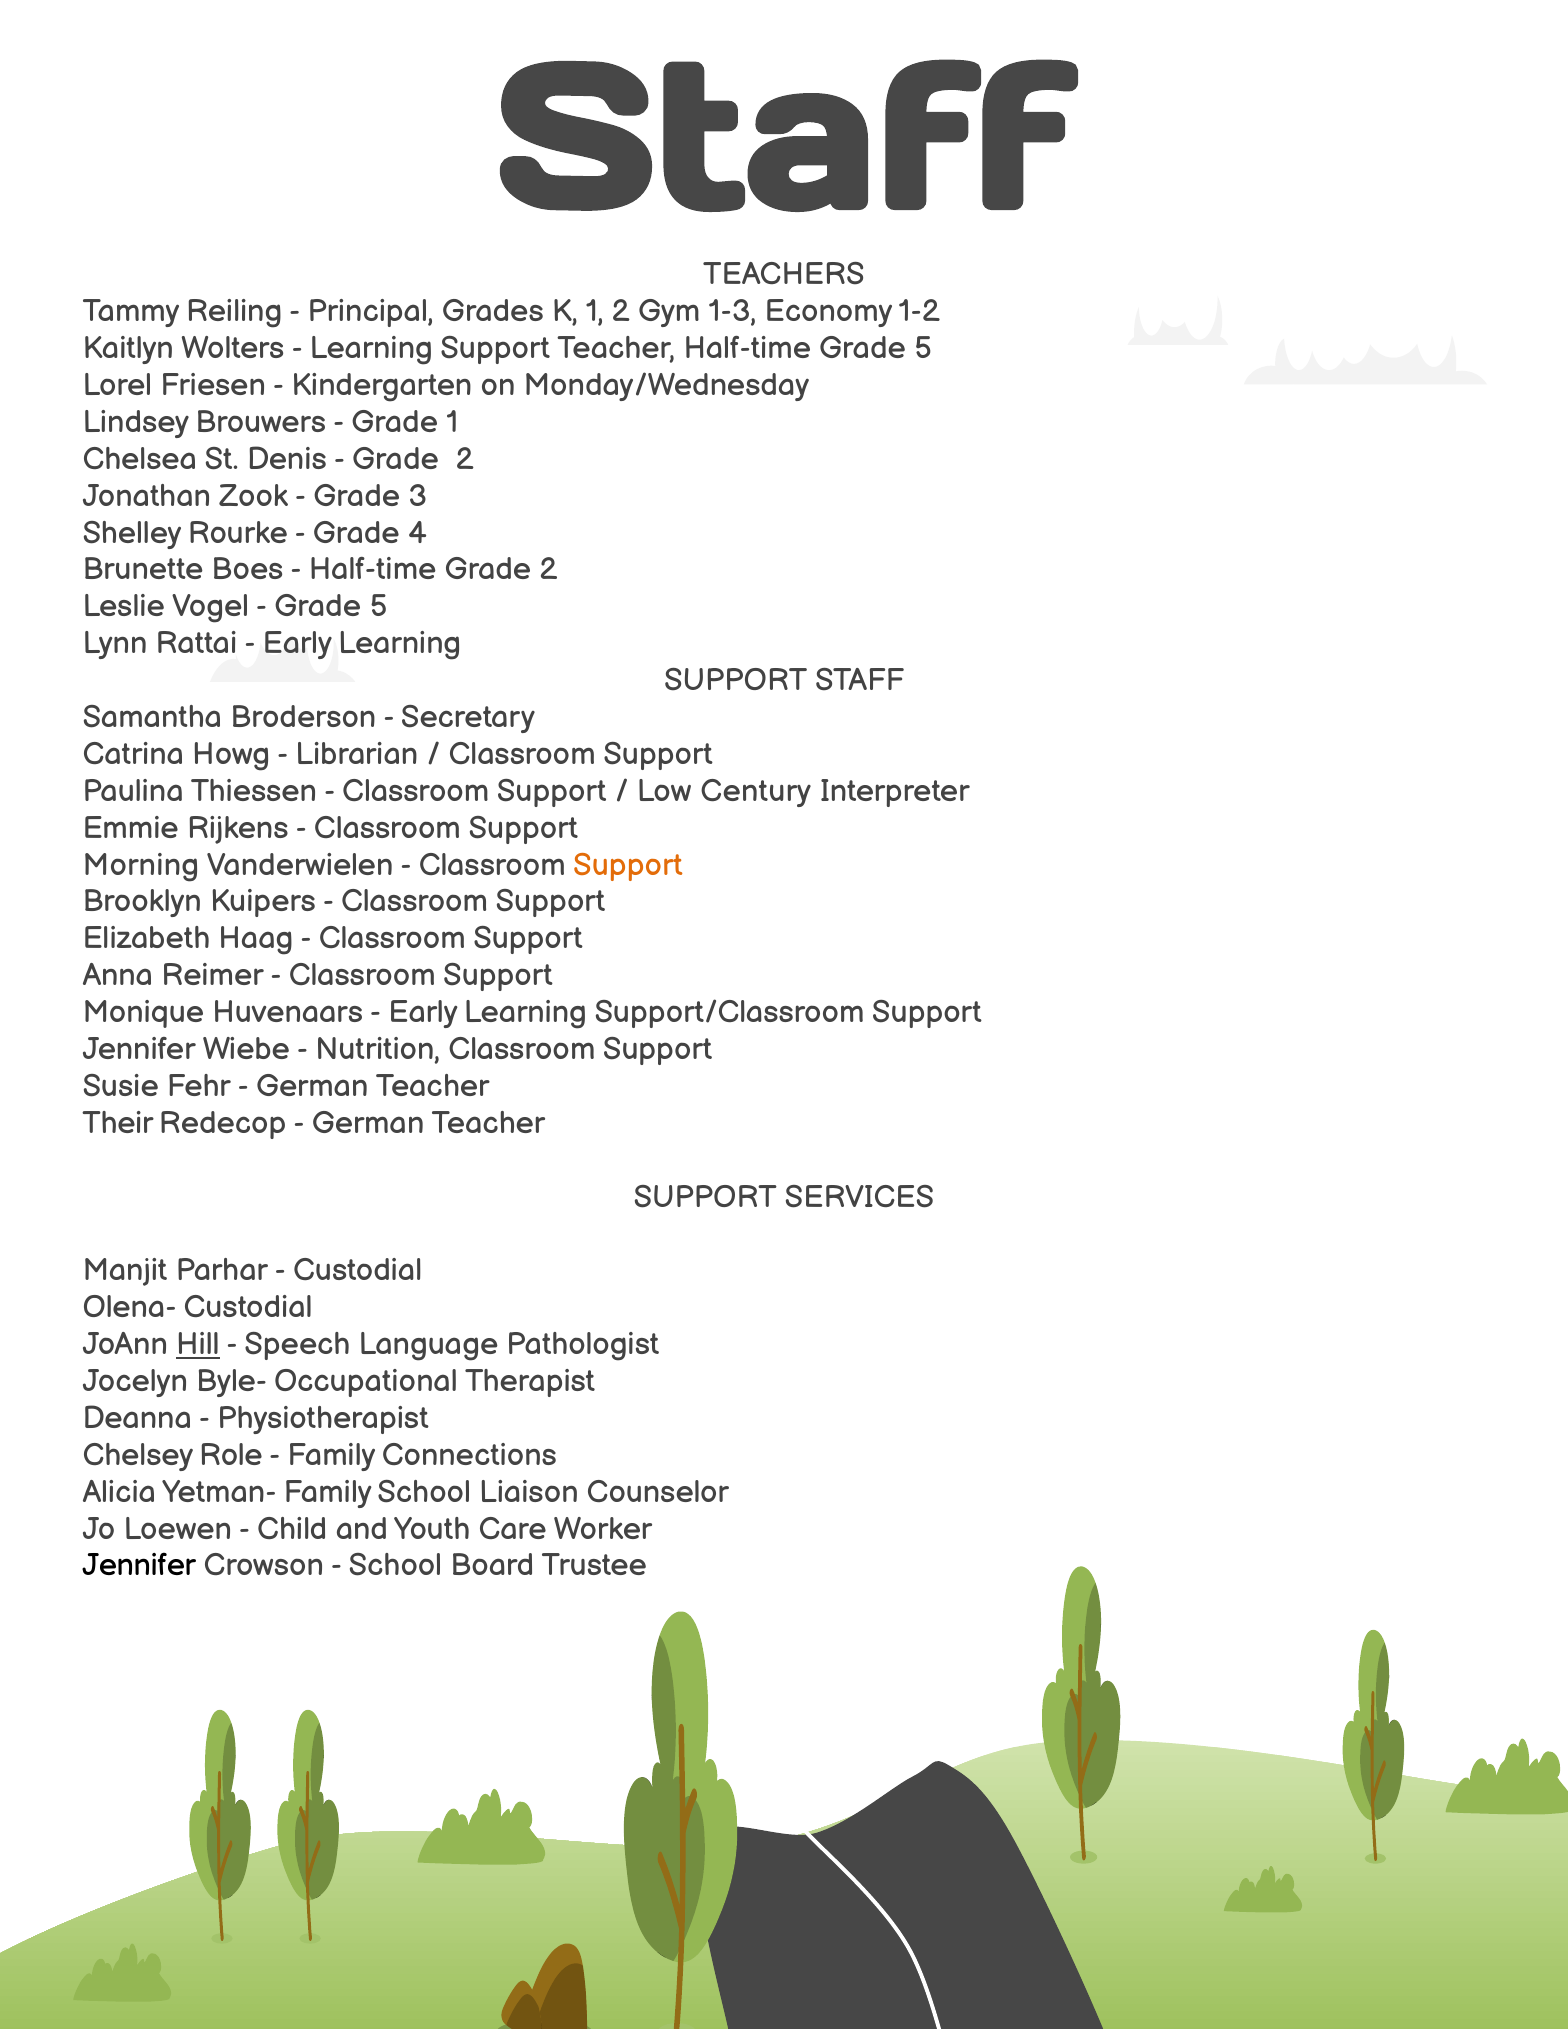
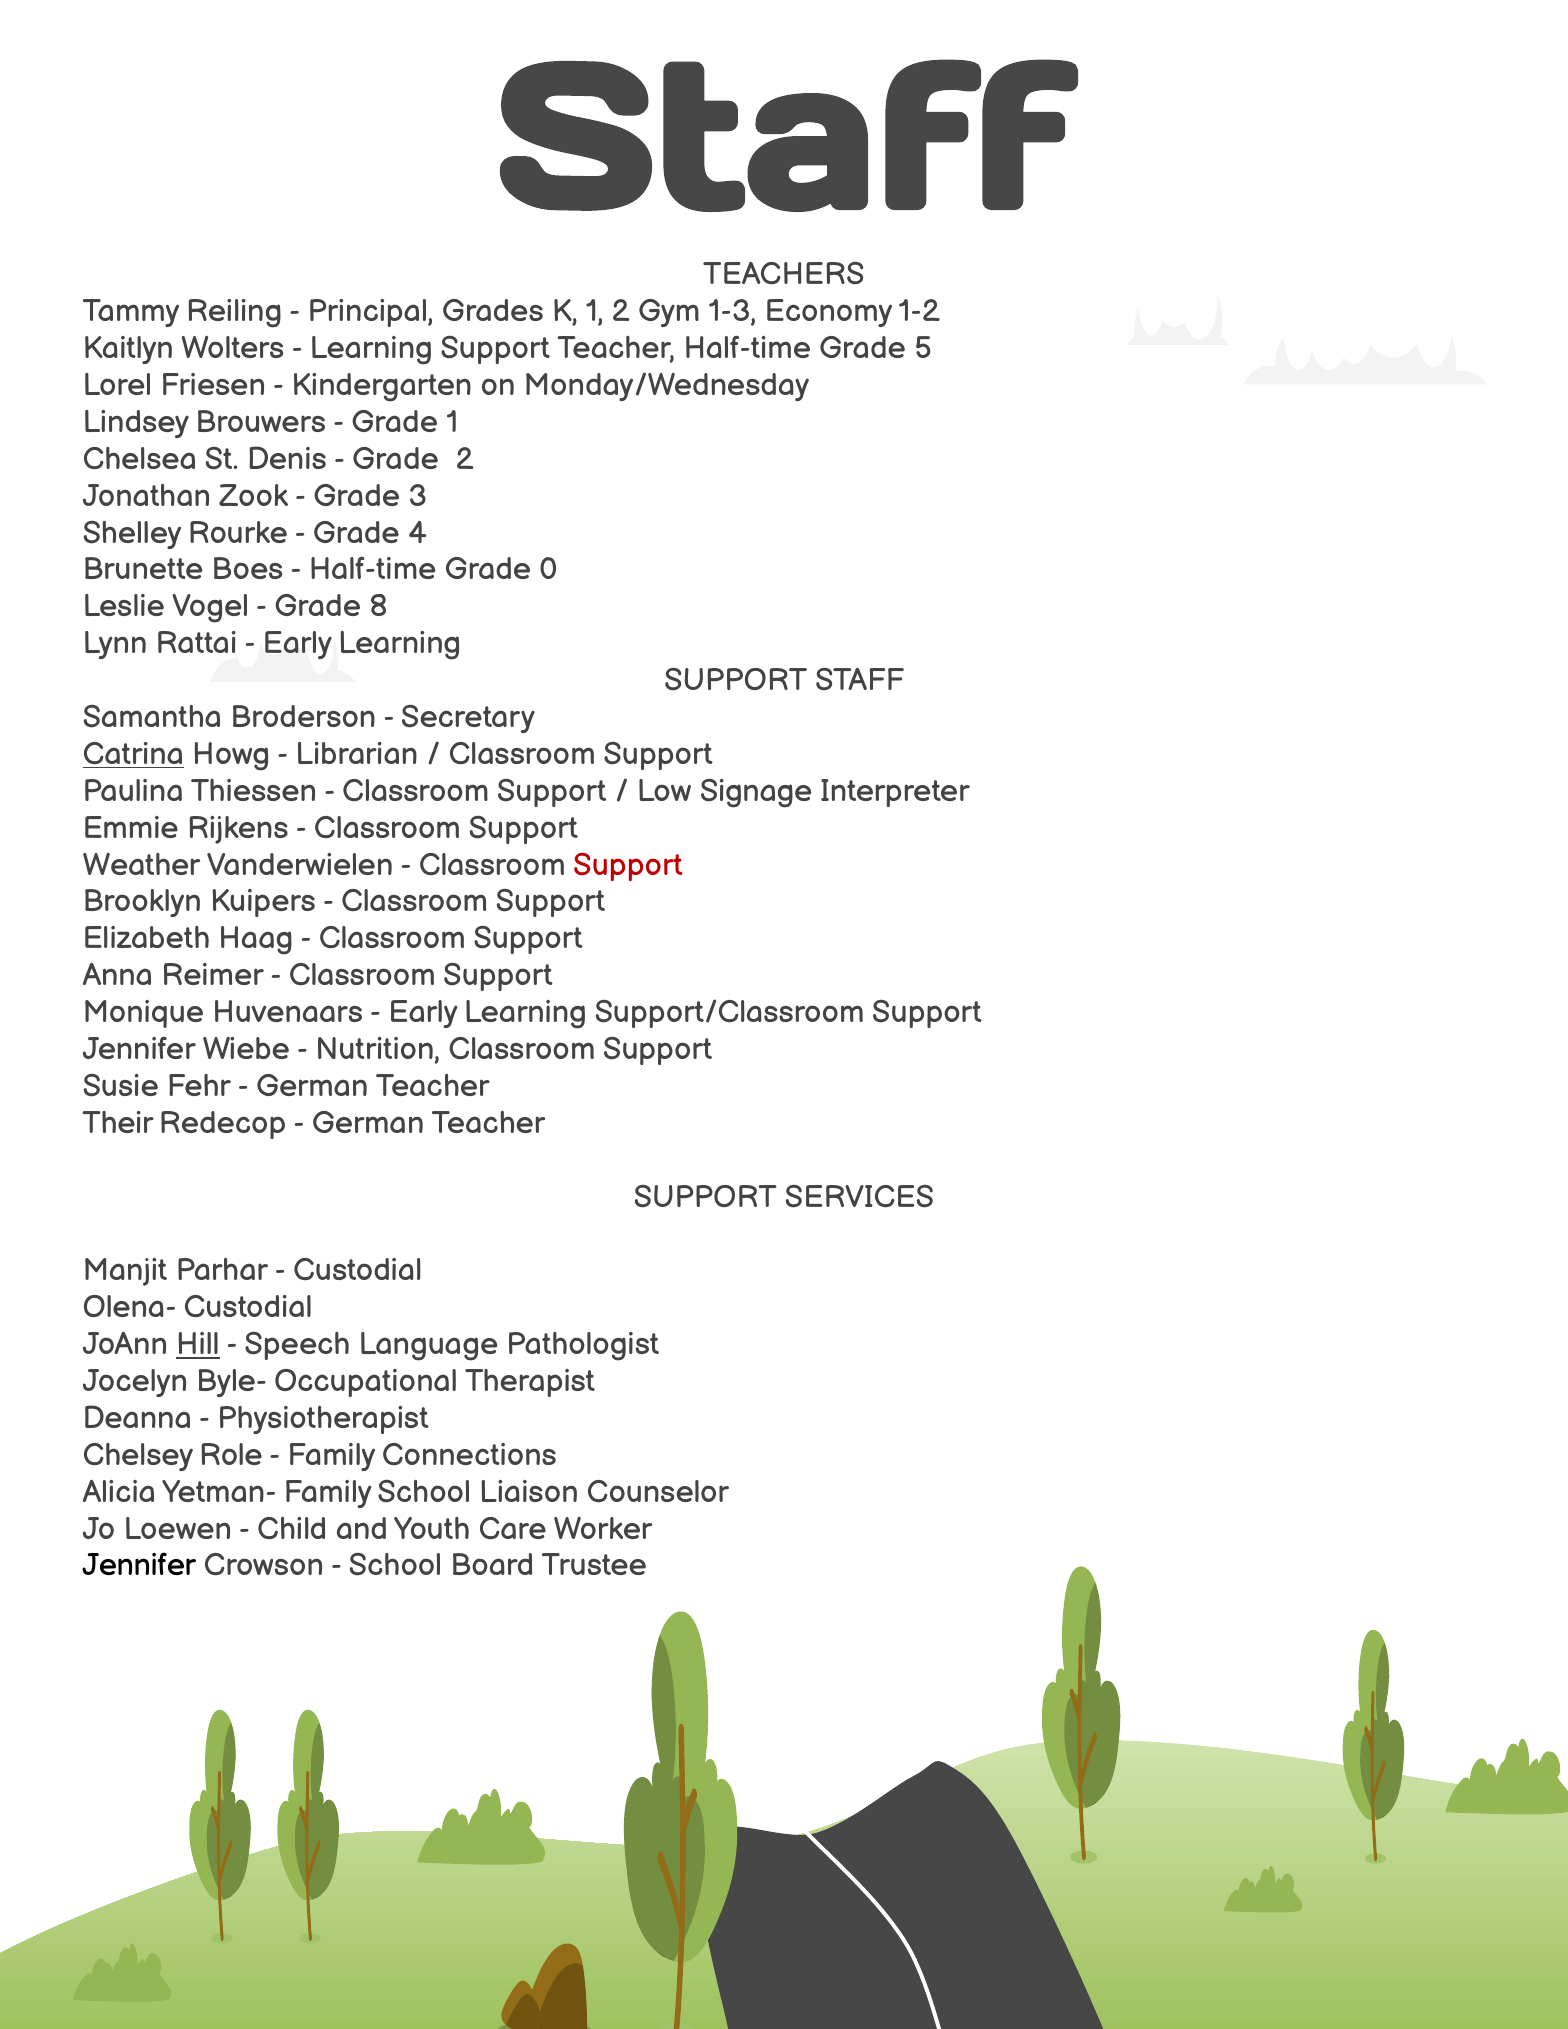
Half-time Grade 2: 2 -> 0
5 at (379, 607): 5 -> 8
Catrina underline: none -> present
Century: Century -> Signage
Morning: Morning -> Weather
Support at (628, 865) colour: orange -> red
